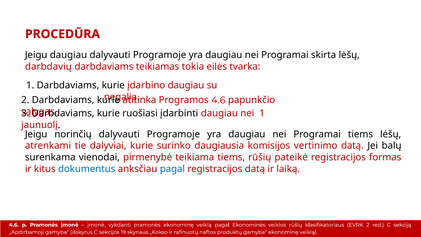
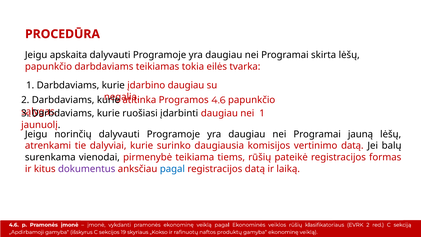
Jeigu daugiau: daugiau -> apskaita
darbdavių at (48, 67): darbdavių -> papunkčio
Programai tiems: tiems -> jauną
dokumentus colour: blue -> purple
